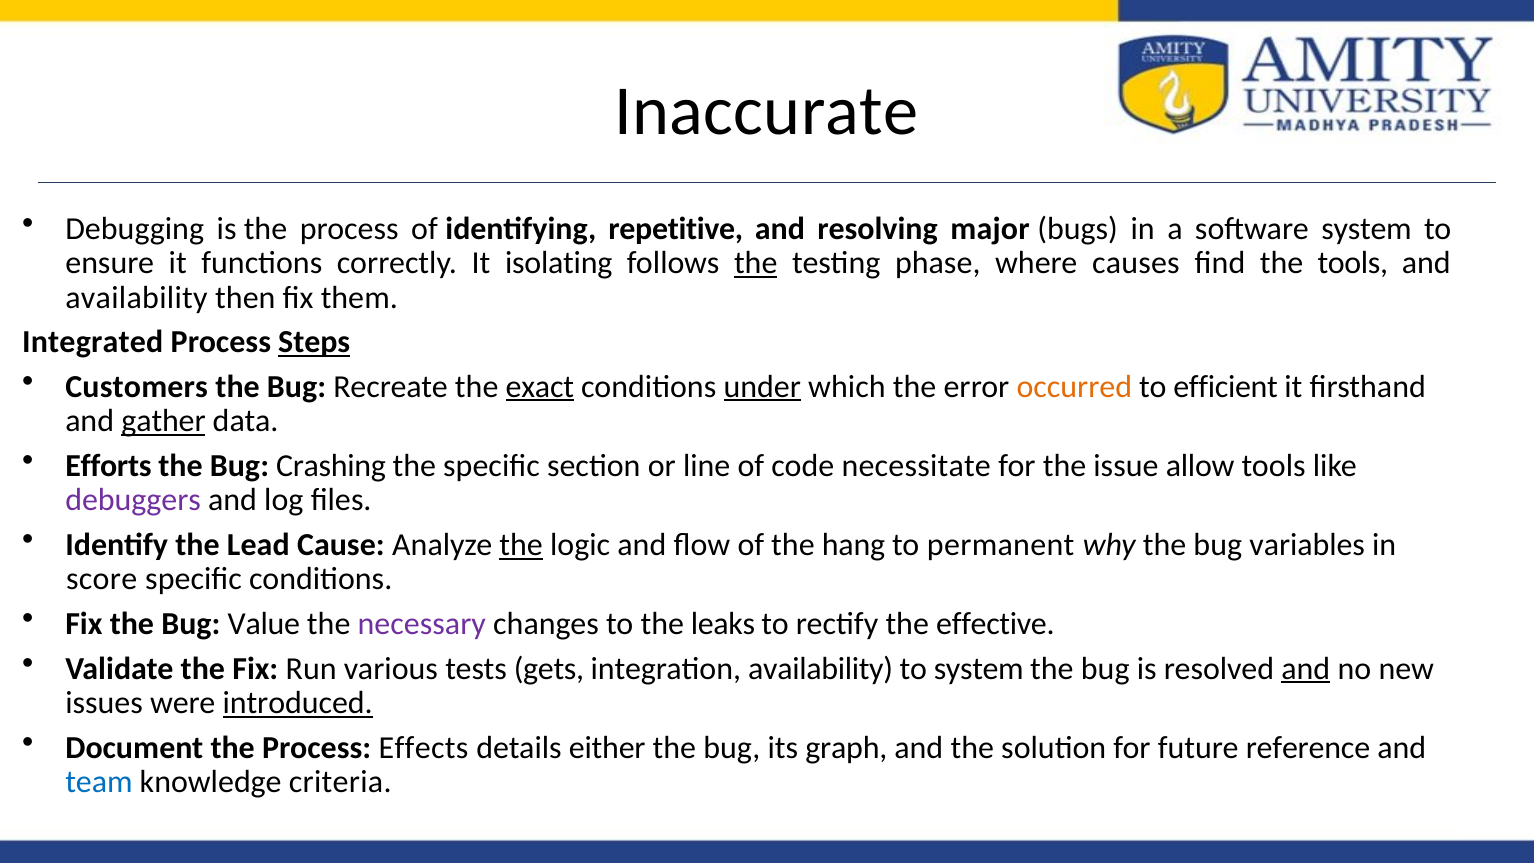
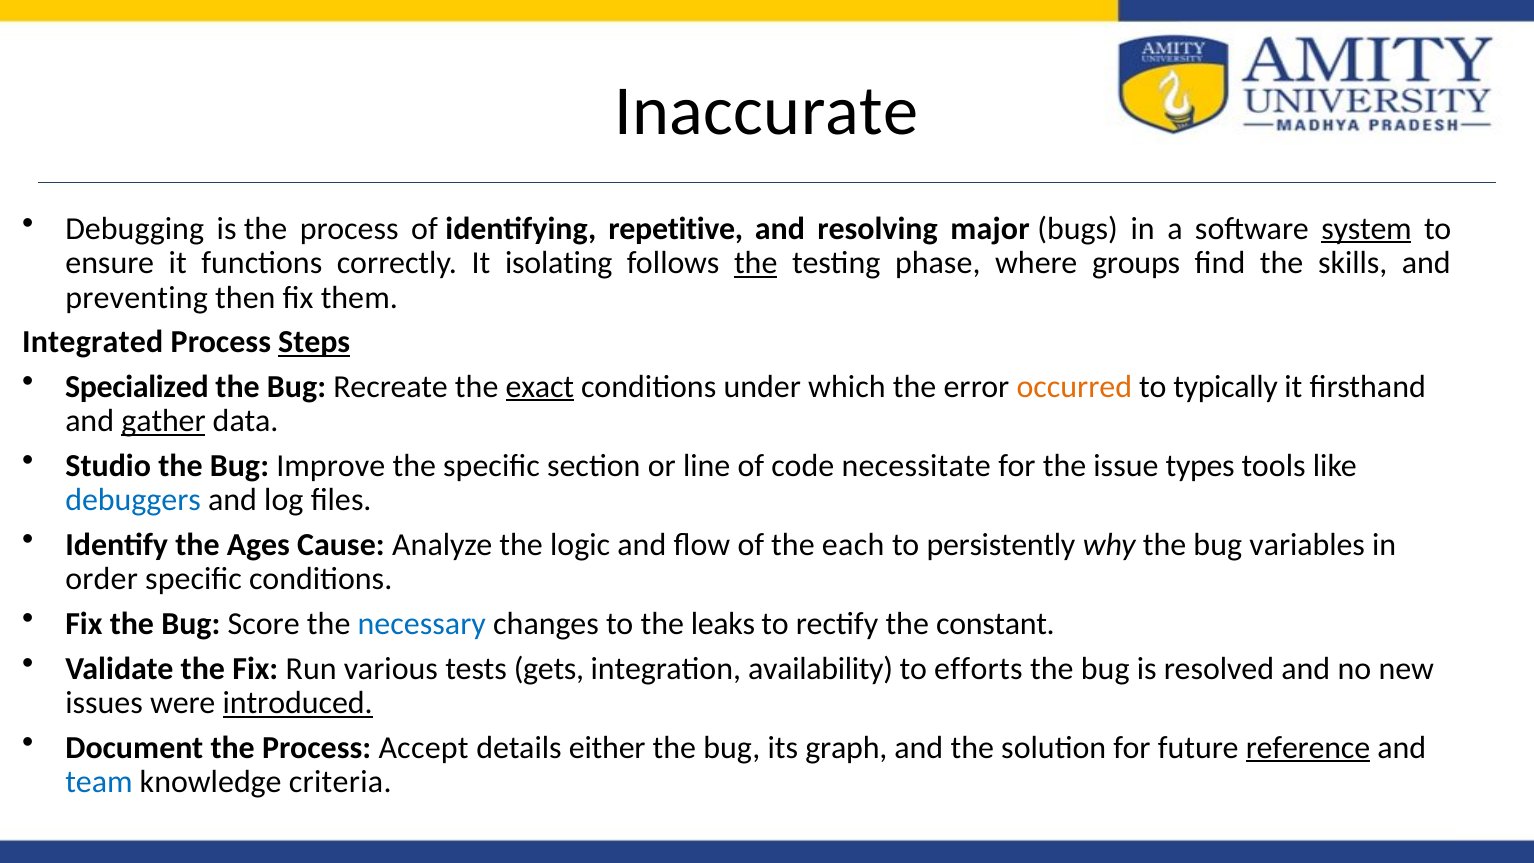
system at (1367, 228) underline: none -> present
causes: causes -> groups
the tools: tools -> skills
availability at (137, 297): availability -> preventing
Customers: Customers -> Specialized
under underline: present -> none
efficient: efficient -> typically
Efforts: Efforts -> Studio
Crashing: Crashing -> Improve
allow: allow -> types
debuggers colour: purple -> blue
Lead: Lead -> Ages
the at (521, 545) underline: present -> none
hang: hang -> each
permanent: permanent -> persistently
score: score -> order
Value: Value -> Score
necessary colour: purple -> blue
effective: effective -> constant
to system: system -> efforts
and at (1306, 668) underline: present -> none
Effects: Effects -> Accept
reference underline: none -> present
